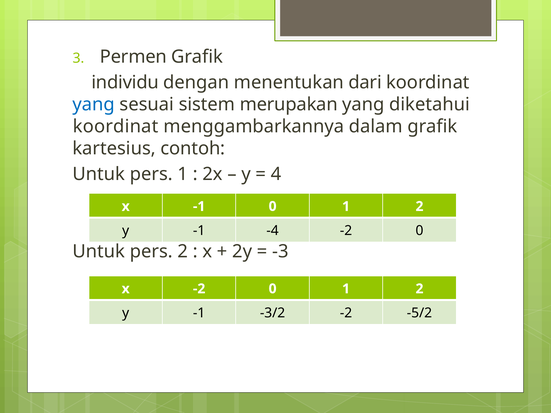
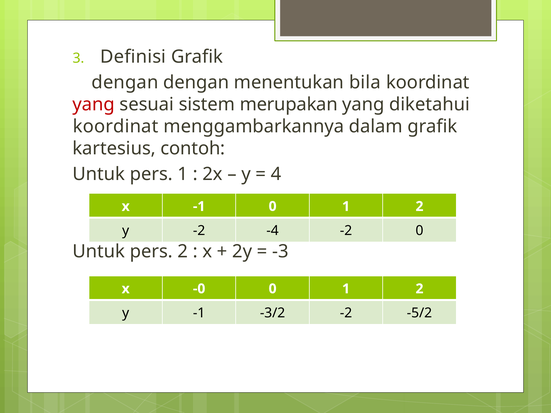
Permen: Permen -> Definisi
individu at (125, 83): individu -> dengan
dari: dari -> bila
yang at (94, 105) colour: blue -> red
-1 at (199, 231): -1 -> -2
x -2: -2 -> -0
